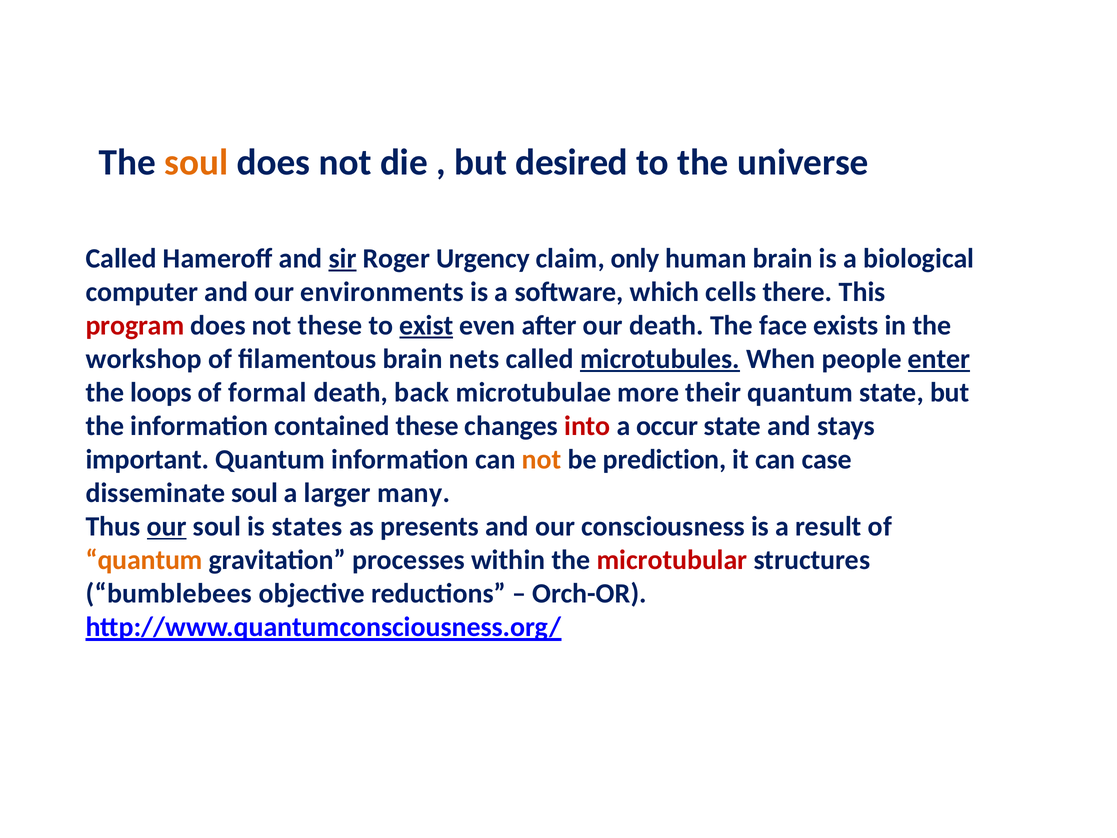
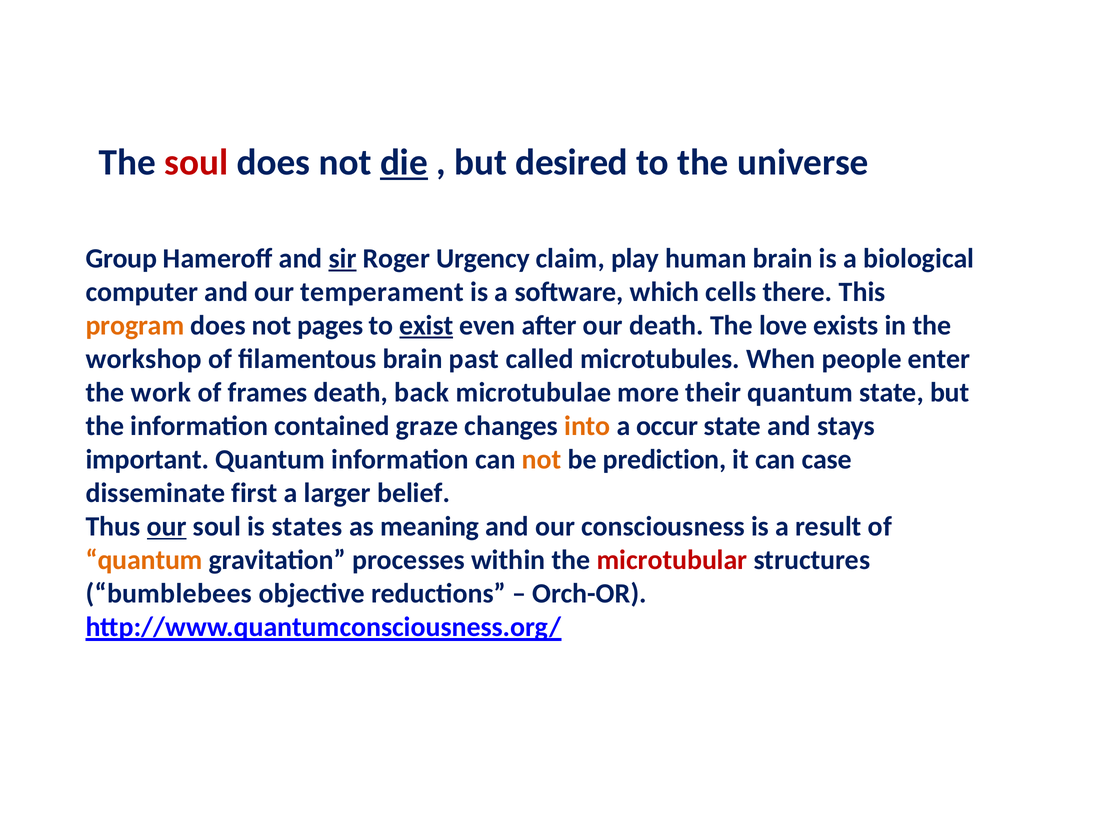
soul at (196, 163) colour: orange -> red
die underline: none -> present
Called at (121, 258): Called -> Group
only: only -> play
environments: environments -> temperament
program colour: red -> orange
not these: these -> pages
face: face -> love
nets: nets -> past
microtubules underline: present -> none
enter underline: present -> none
loops: loops -> work
formal: formal -> frames
contained these: these -> graze
into colour: red -> orange
disseminate soul: soul -> first
many: many -> belief
presents: presents -> meaning
